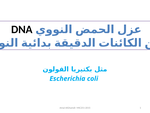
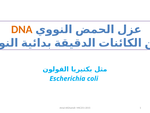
DNA colour: black -> orange
